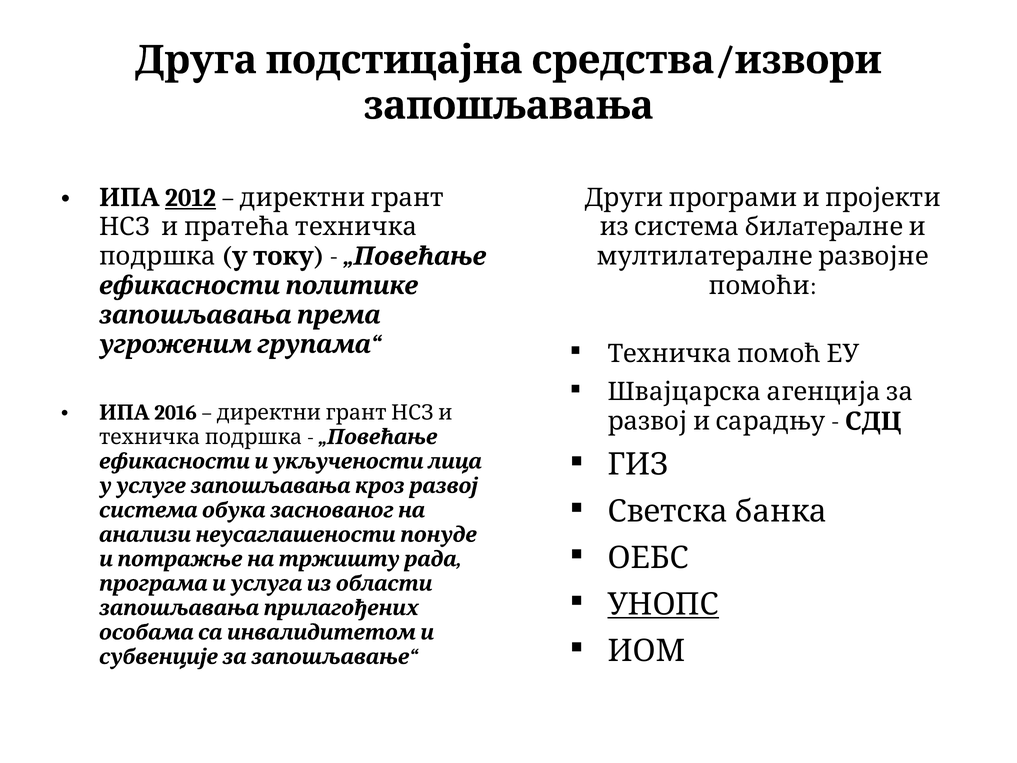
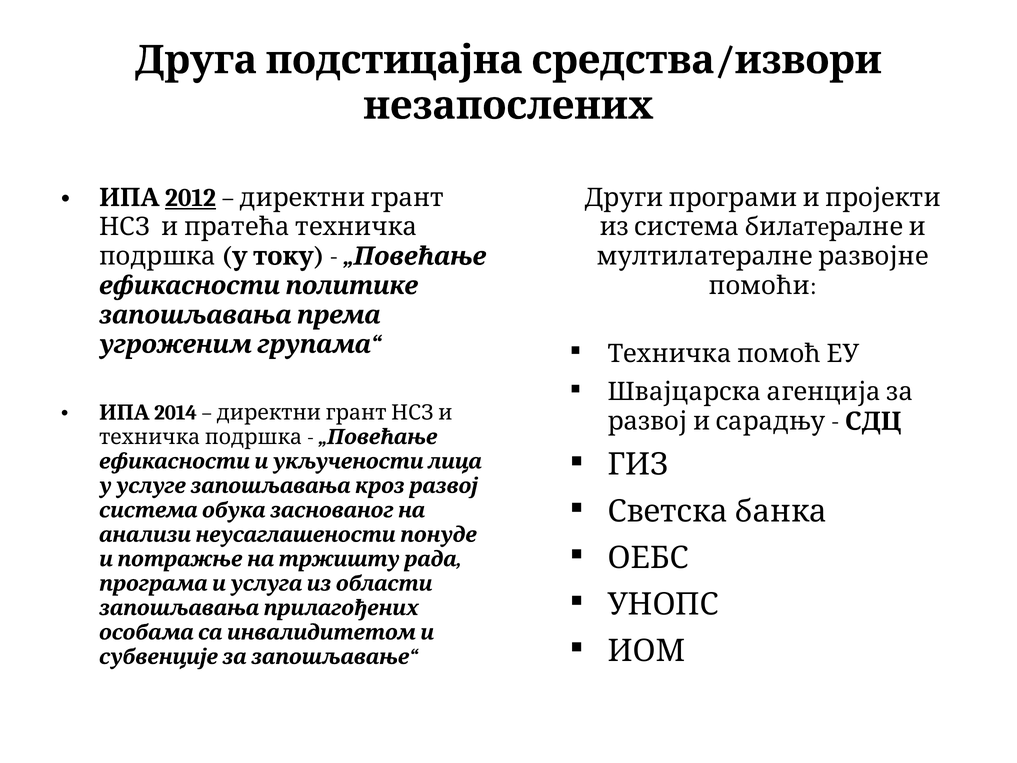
запошљавања: запошљавања -> незапослених
2016: 2016 -> 2014
УНОПС underline: present -> none
